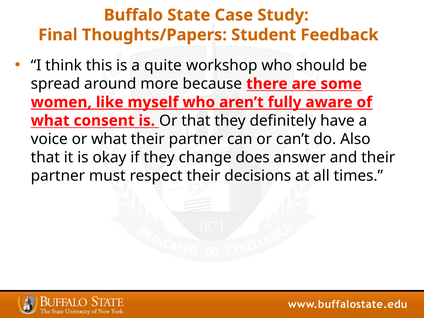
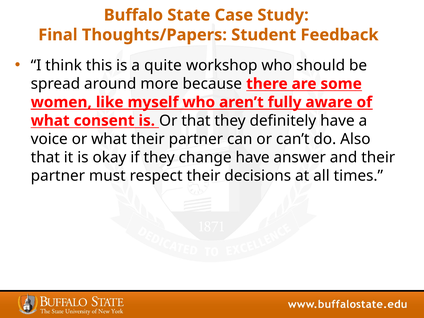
change does: does -> have
